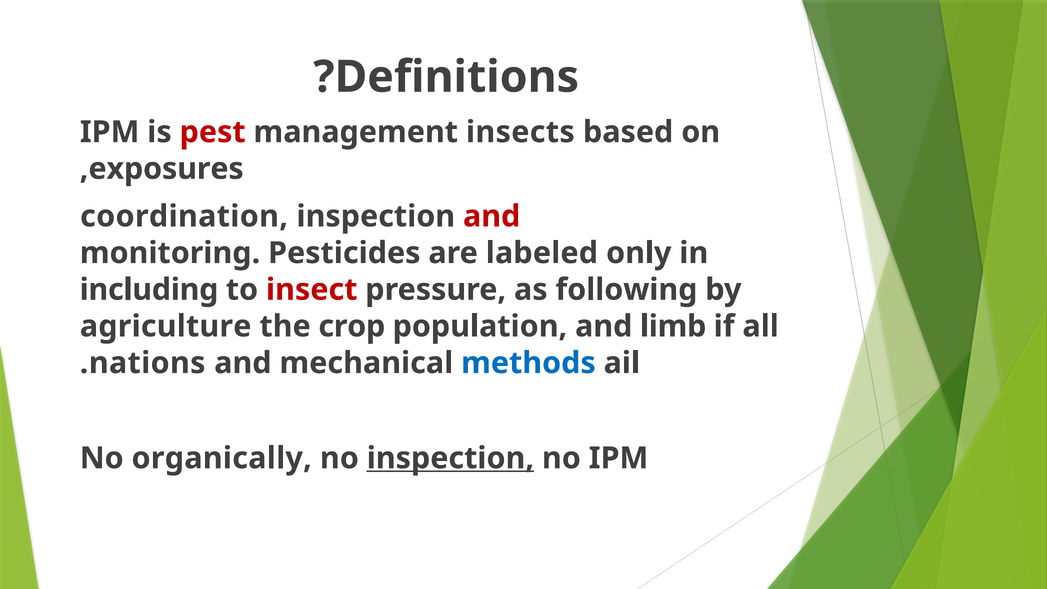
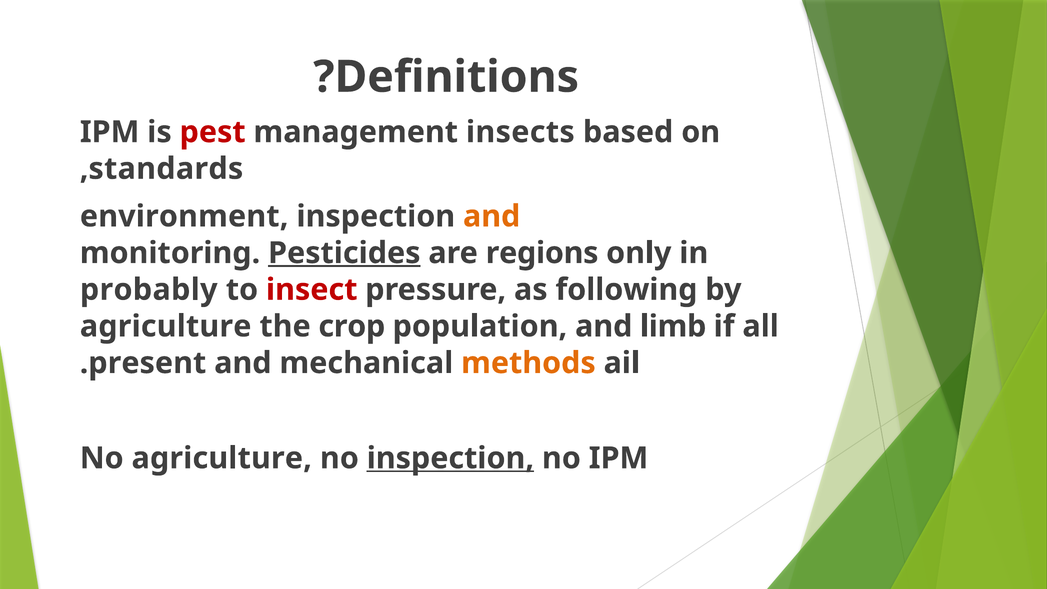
exposures: exposures -> standards
coordination: coordination -> environment
and at (492, 216) colour: red -> orange
Pesticides underline: none -> present
labeled: labeled -> regions
including: including -> probably
nations: nations -> present
methods colour: blue -> orange
No organically: organically -> agriculture
